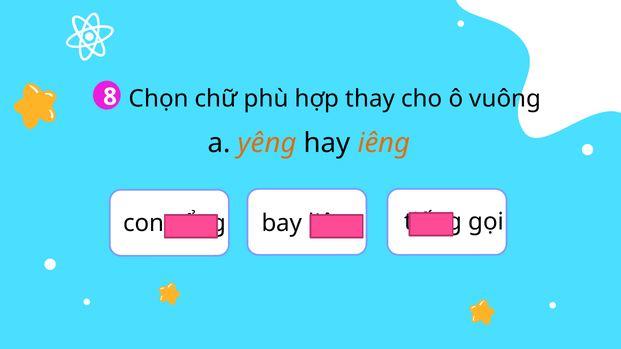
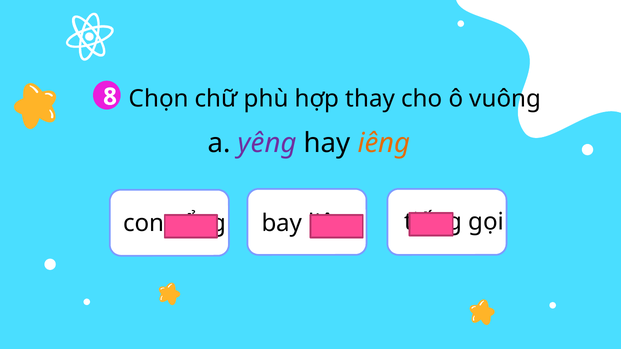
yêng colour: orange -> purple
